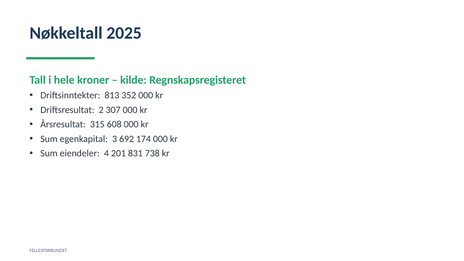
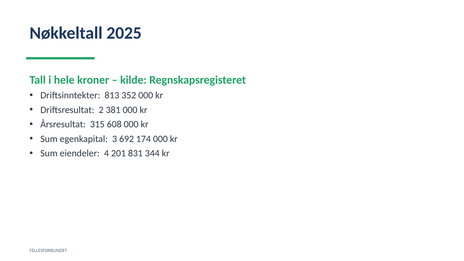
307: 307 -> 381
738: 738 -> 344
